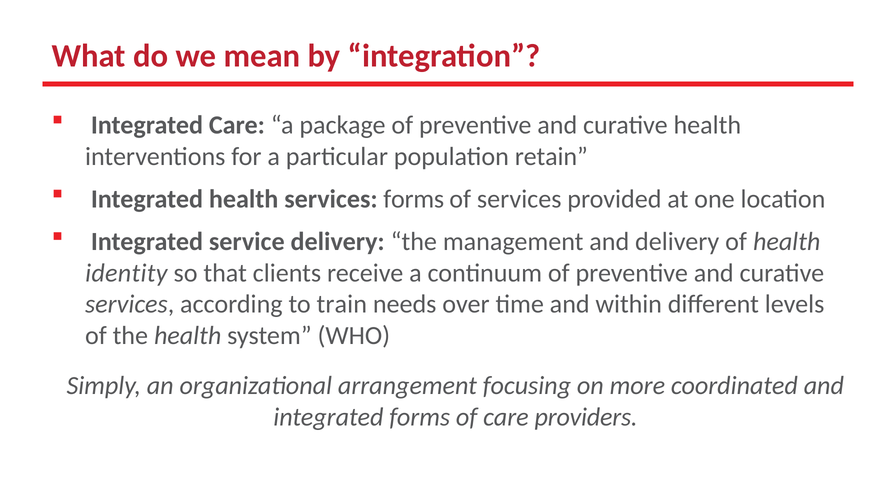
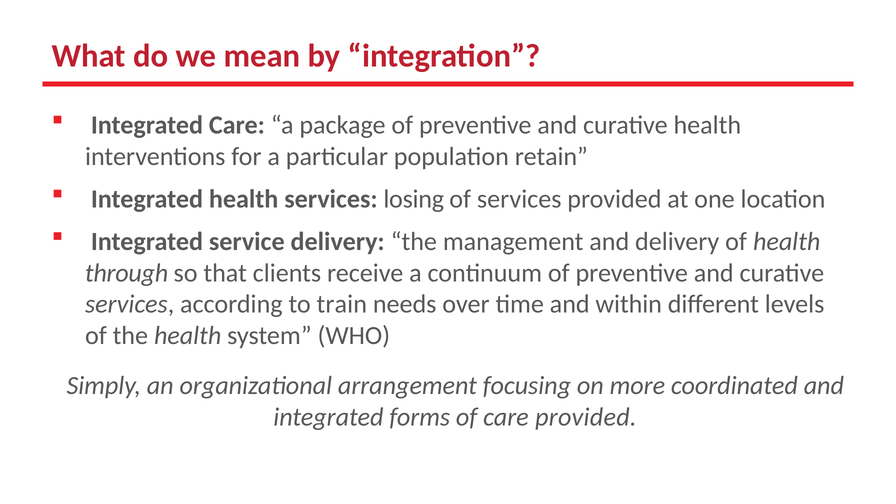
services forms: forms -> losing
identity: identity -> through
care providers: providers -> provided
